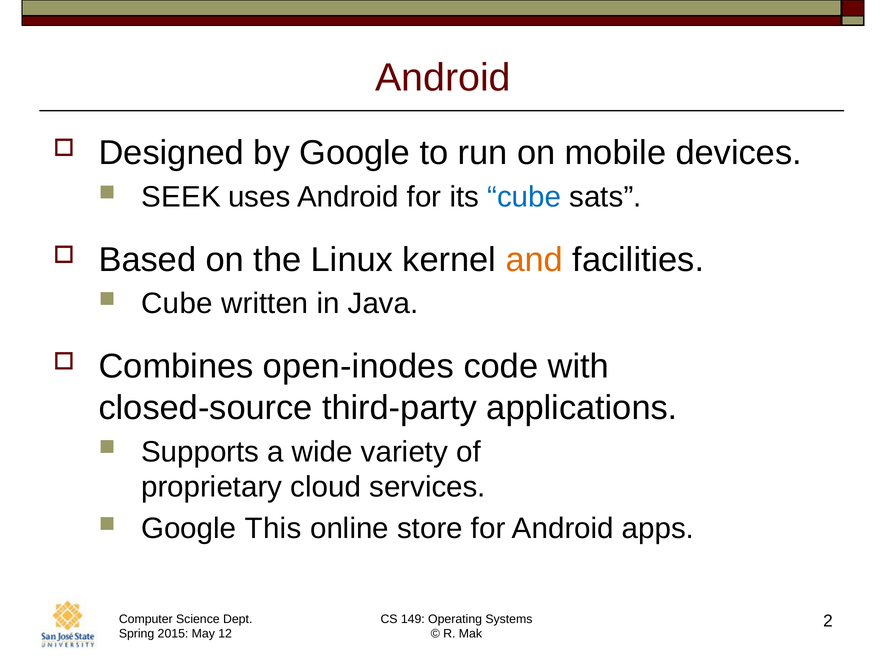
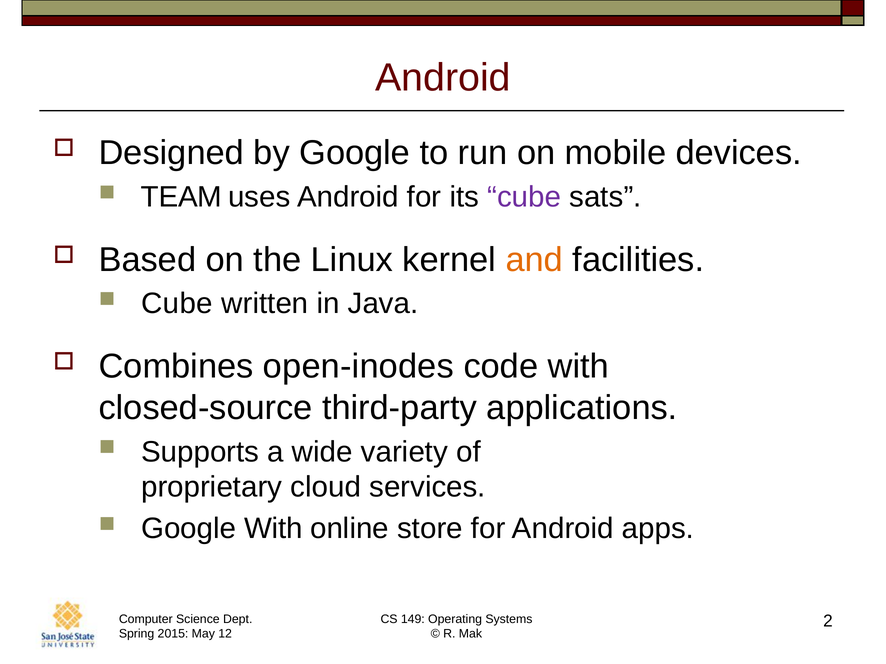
SEEK: SEEK -> TEAM
cube at (524, 197) colour: blue -> purple
Google This: This -> With
